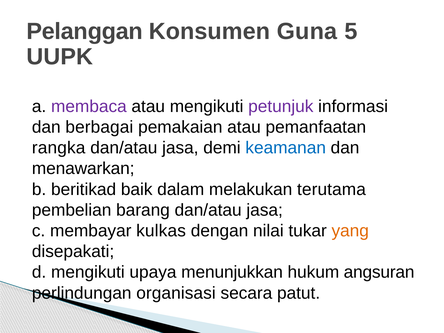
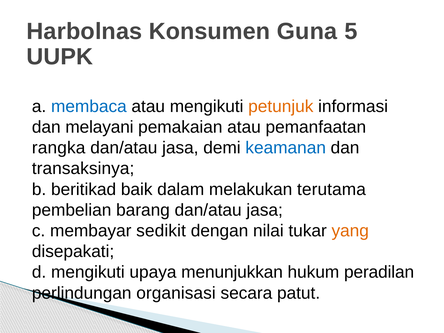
Pelanggan: Pelanggan -> Harbolnas
membaca colour: purple -> blue
petunjuk colour: purple -> orange
berbagai: berbagai -> melayani
menawarkan: menawarkan -> transaksinya
kulkas: kulkas -> sedikit
angsuran: angsuran -> peradilan
